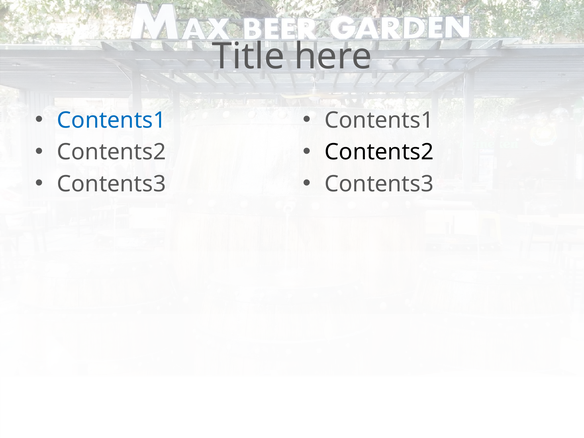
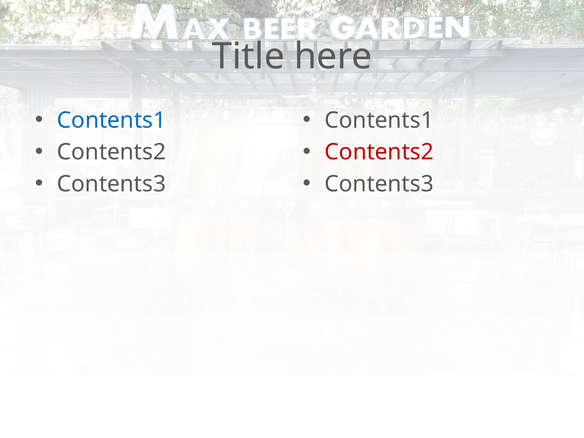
Contents2 at (379, 152) colour: black -> red
